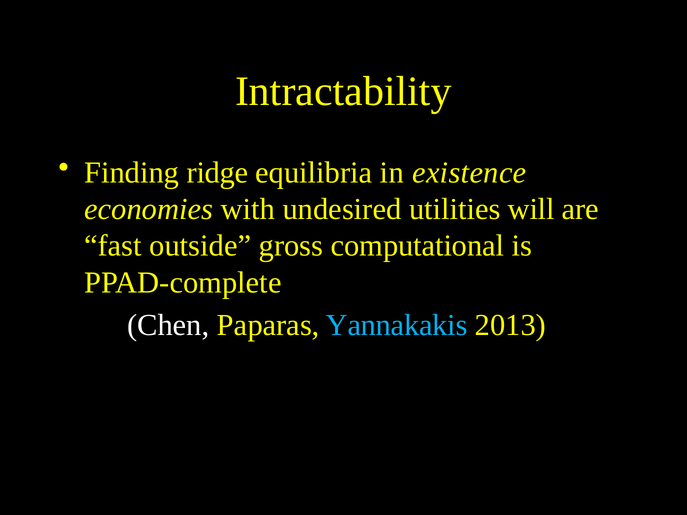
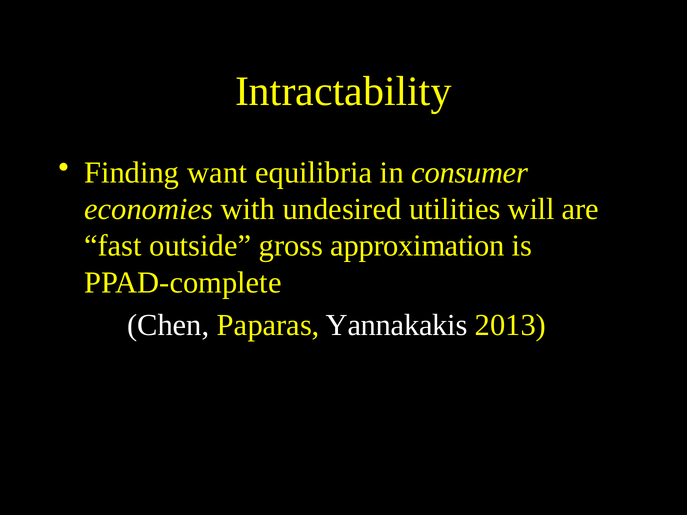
ridge: ridge -> want
existence: existence -> consumer
computational: computational -> approximation
Yannakakis colour: light blue -> white
